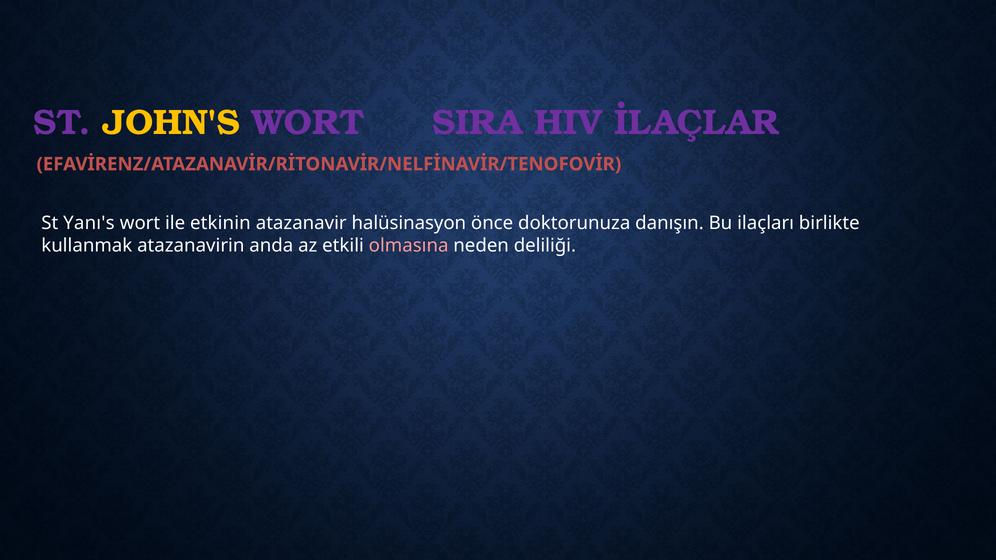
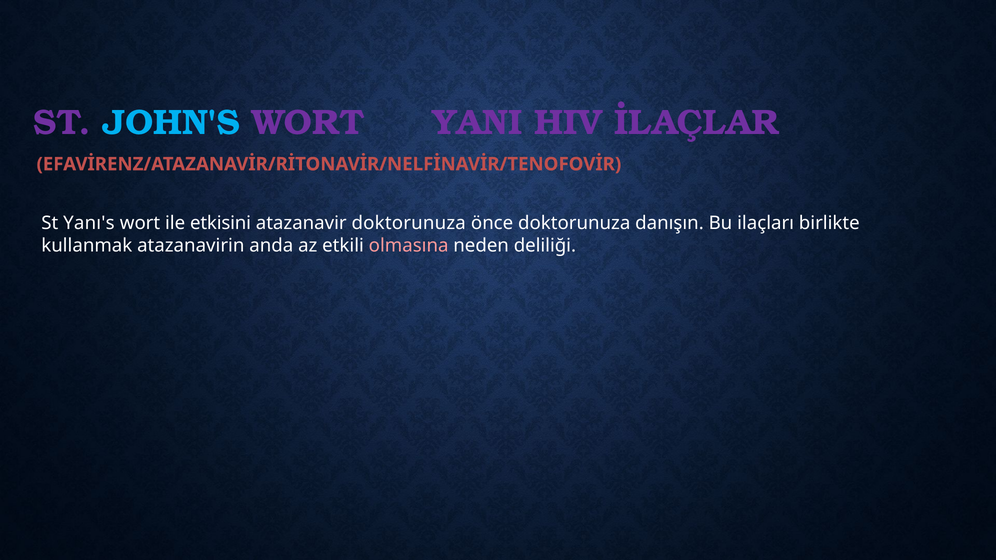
JOHN'S colour: yellow -> light blue
SIRA: SIRA -> YANI
etkinin: etkinin -> etkisini
atazanavir halüsinasyon: halüsinasyon -> doktorunuza
